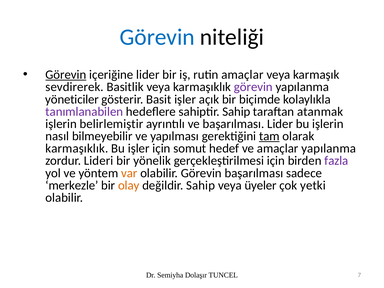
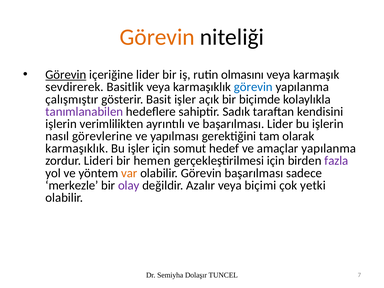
Görevin at (157, 37) colour: blue -> orange
rutin amaçlar: amaçlar -> olmasını
görevin at (253, 87) colour: purple -> blue
yöneticiler: yöneticiler -> çalışmıştır
sahiptir Sahip: Sahip -> Sadık
atanmak: atanmak -> kendisini
belirlemiştir: belirlemiştir -> verimlilikten
bilmeyebilir: bilmeyebilir -> görevlerine
tam underline: present -> none
yönelik: yönelik -> hemen
olay colour: orange -> purple
değildir Sahip: Sahip -> Azalır
üyeler: üyeler -> biçimi
